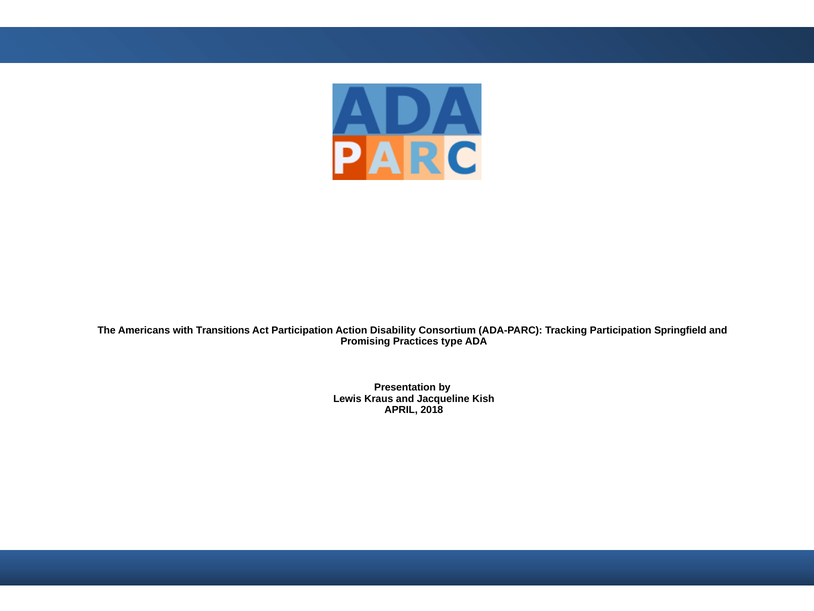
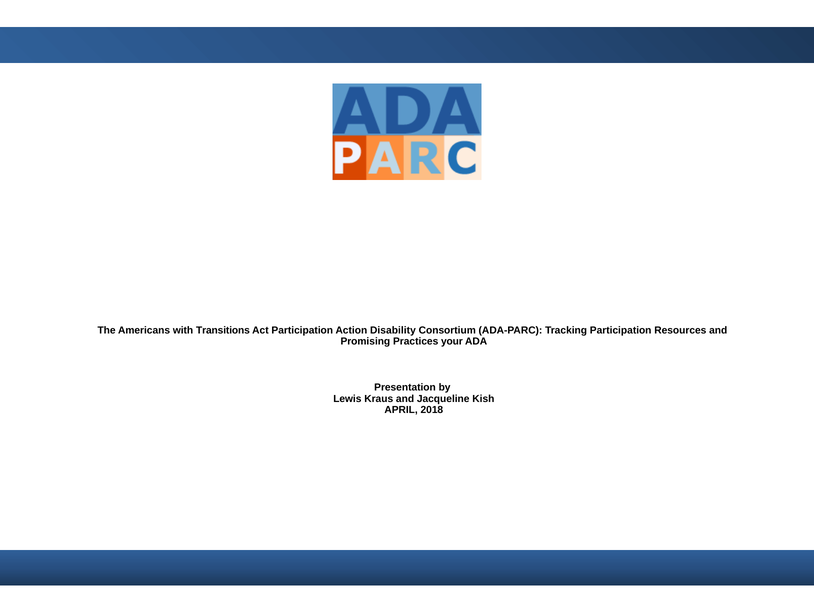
Springfield: Springfield -> Resources
type: type -> your
